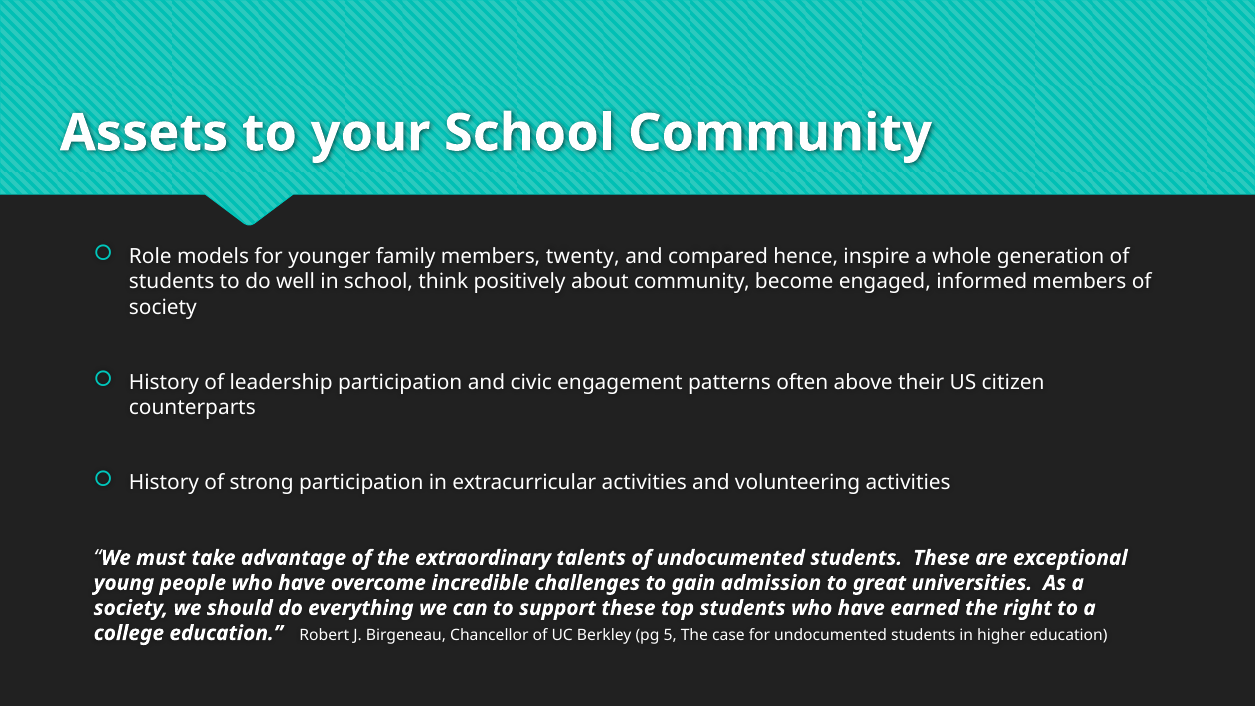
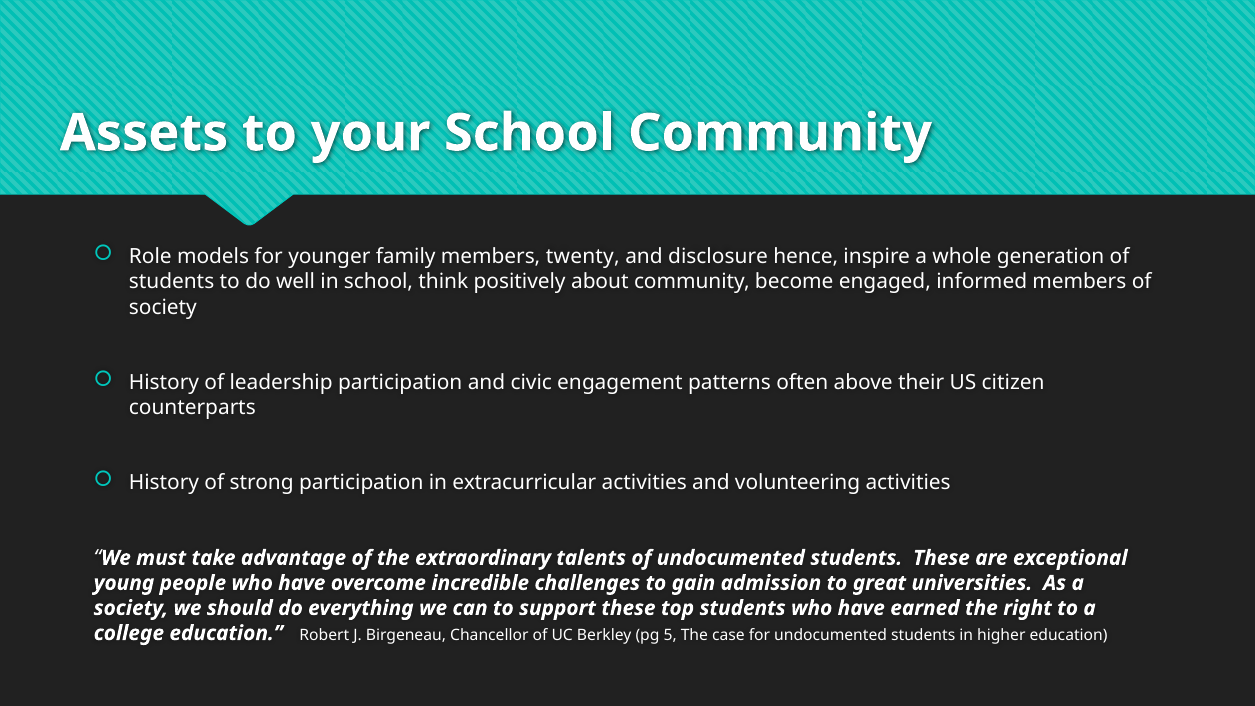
compared: compared -> disclosure
